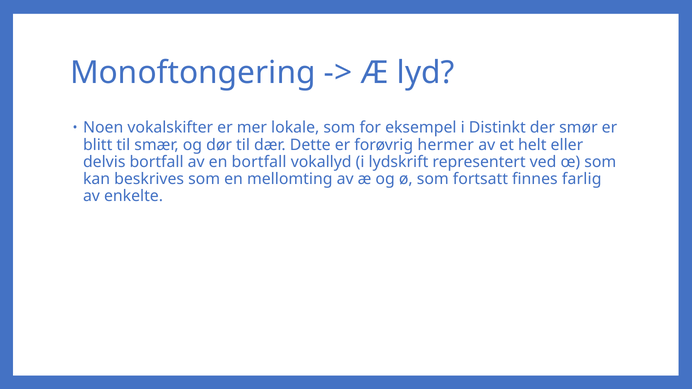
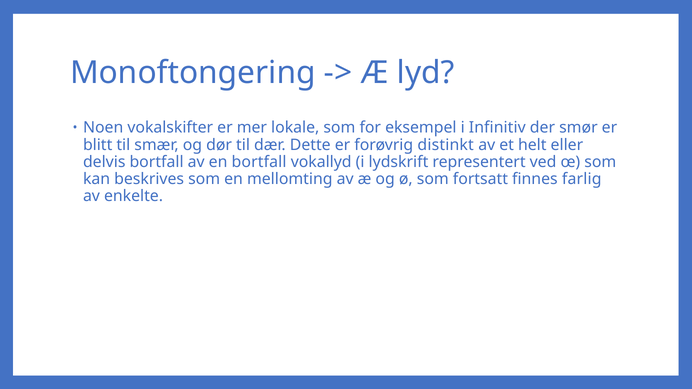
Distinkt: Distinkt -> Infinitiv
hermer: hermer -> distinkt
